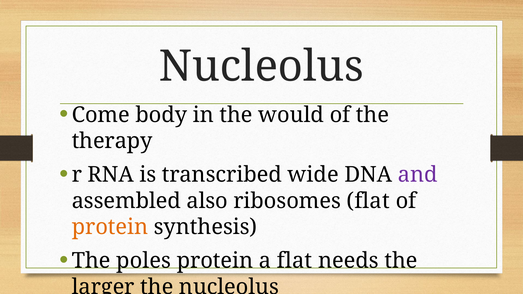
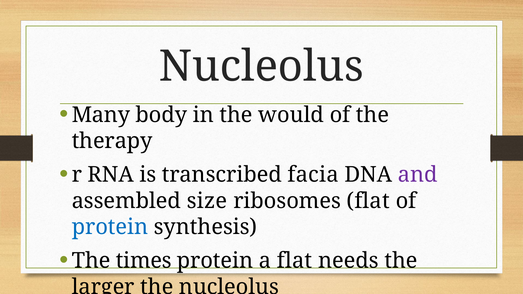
Come: Come -> Many
wide: wide -> facia
also: also -> size
protein at (110, 227) colour: orange -> blue
poles: poles -> times
